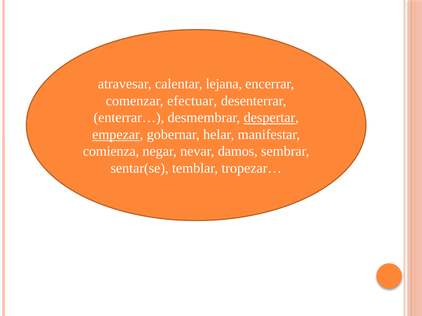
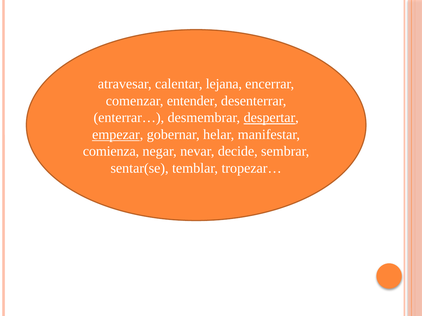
efectuar: efectuar -> entender
damos: damos -> decide
